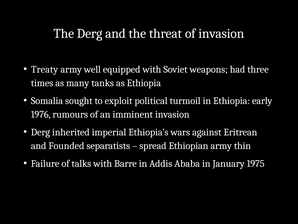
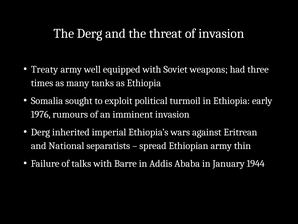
Founded: Founded -> National
1975: 1975 -> 1944
